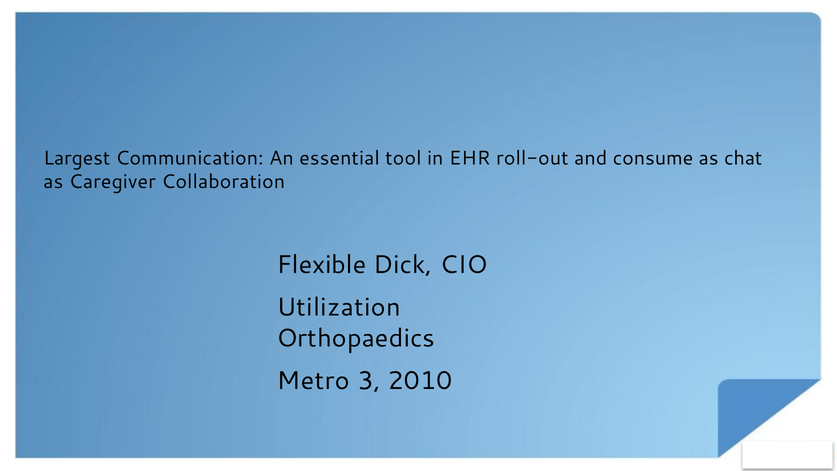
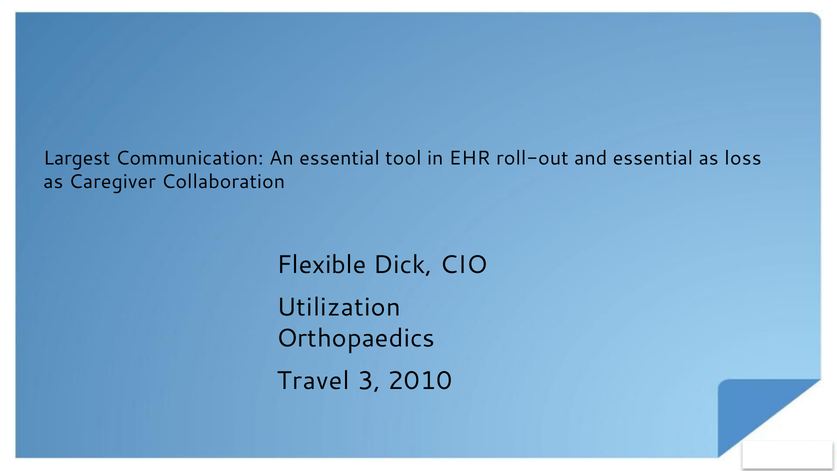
and consume: consume -> essential
chat: chat -> loss
Metro: Metro -> Travel
